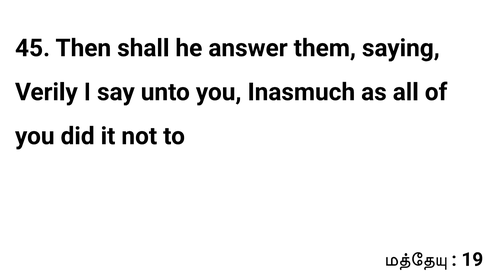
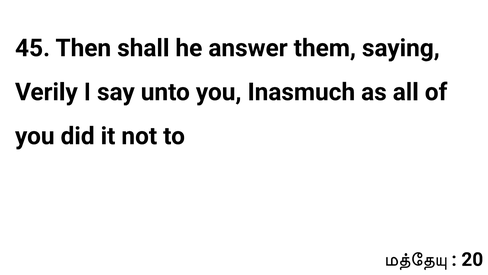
19: 19 -> 20
